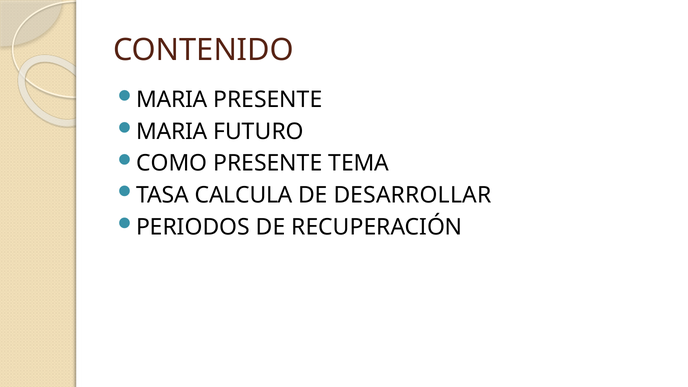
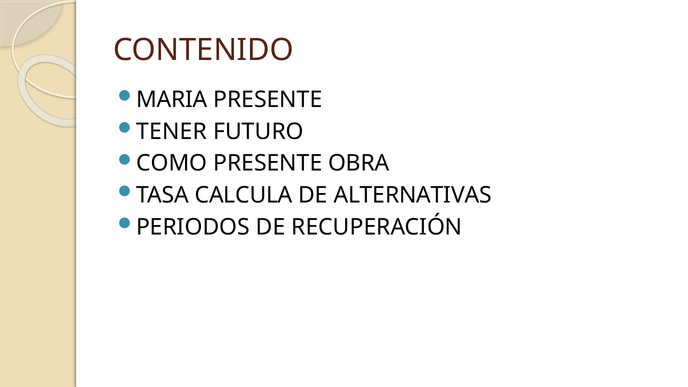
MARIA at (172, 131): MARIA -> TENER
TEMA: TEMA -> OBRA
DESARROLLAR: DESARROLLAR -> ALTERNATIVAS
